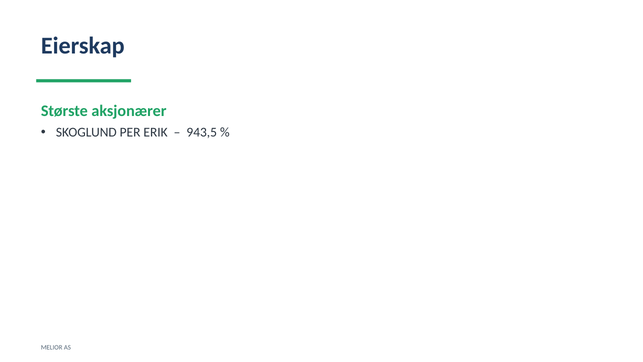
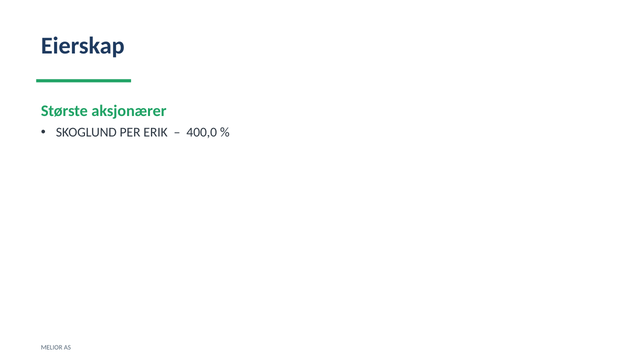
943,5: 943,5 -> 400,0
